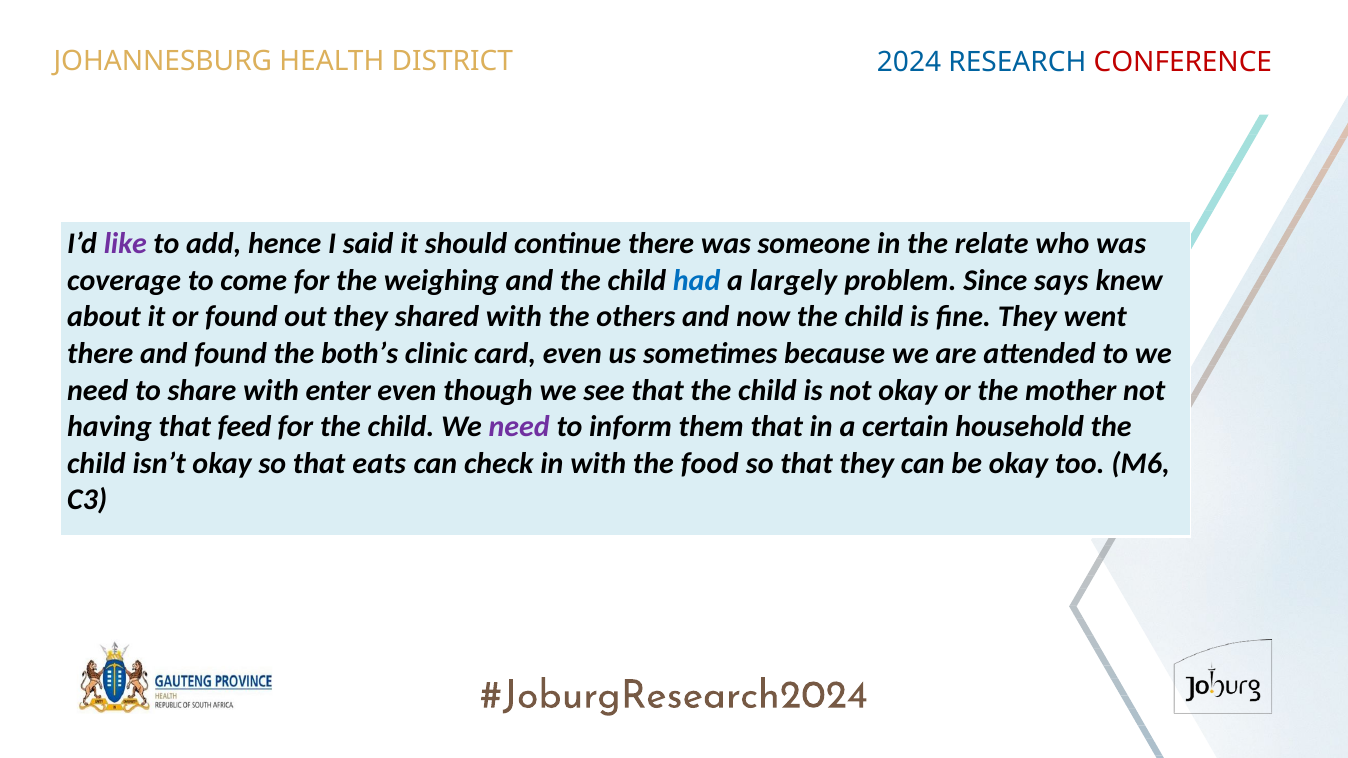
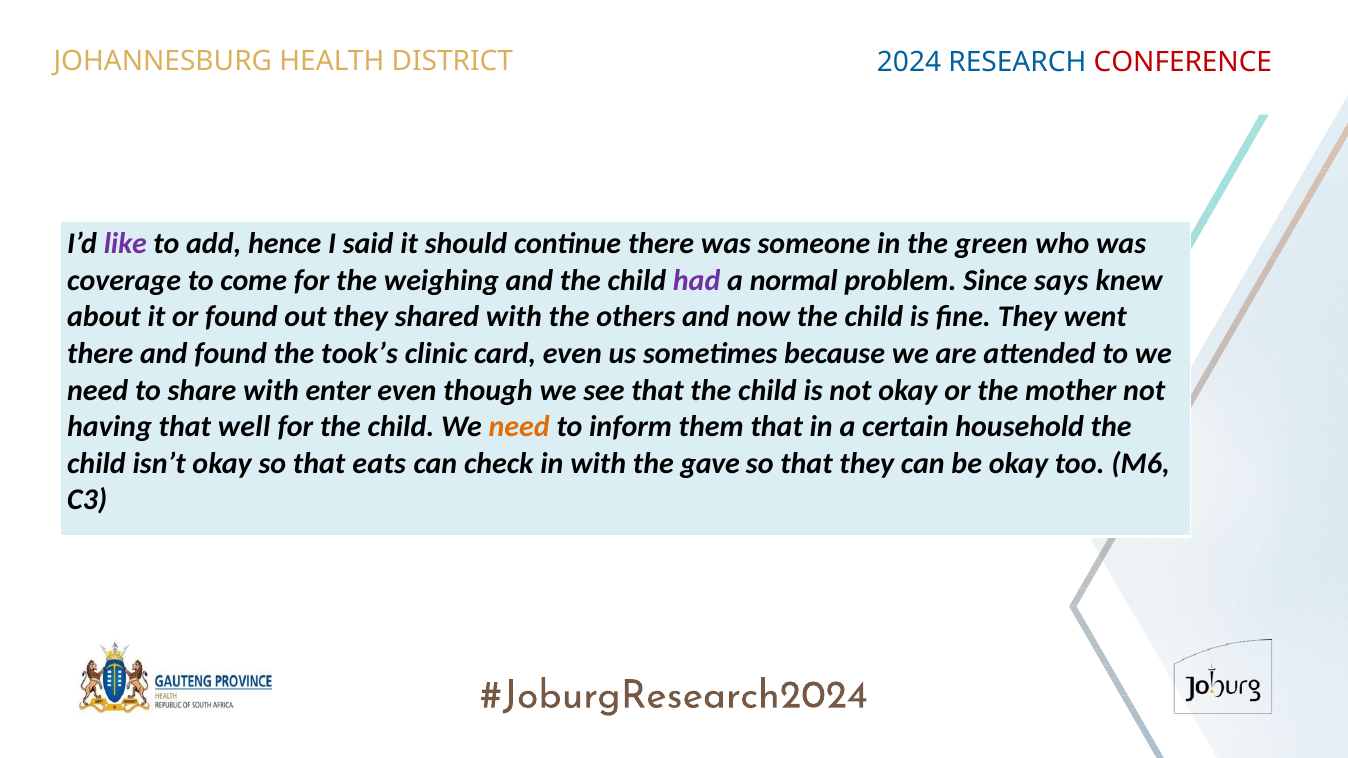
relate: relate -> green
had colour: blue -> purple
largely: largely -> normal
both’s: both’s -> took’s
feed: feed -> well
need at (519, 427) colour: purple -> orange
food: food -> gave
